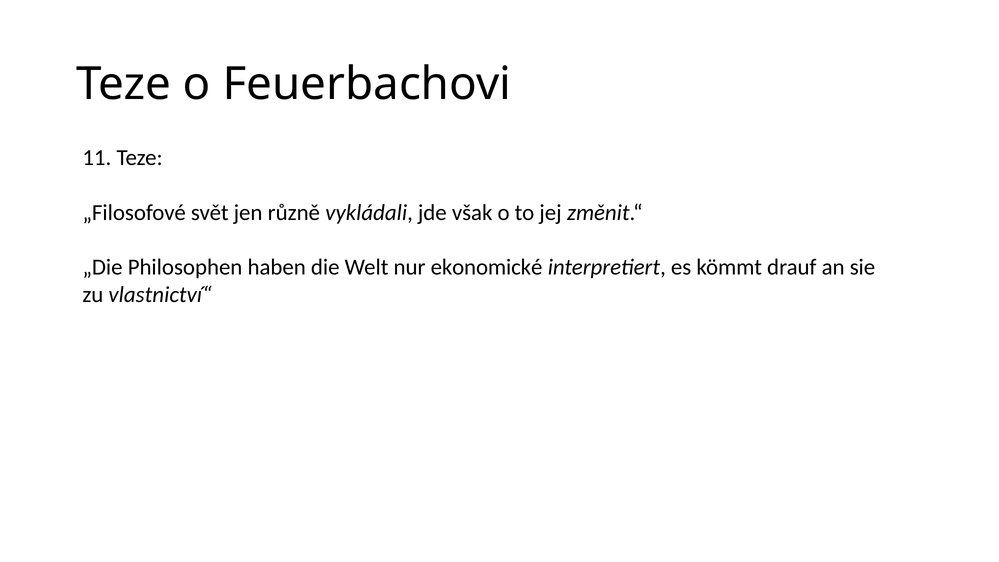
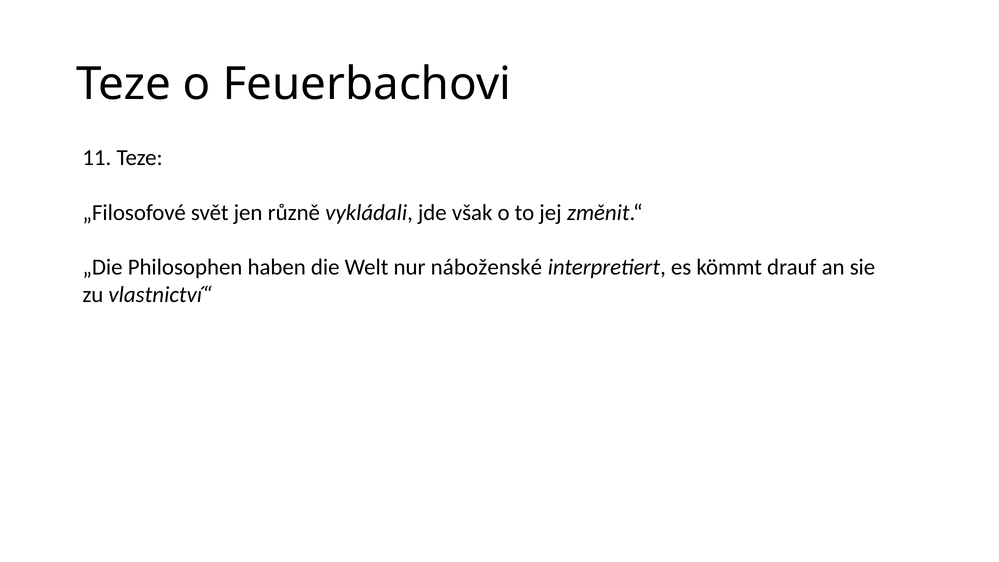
ekonomické: ekonomické -> náboženské
